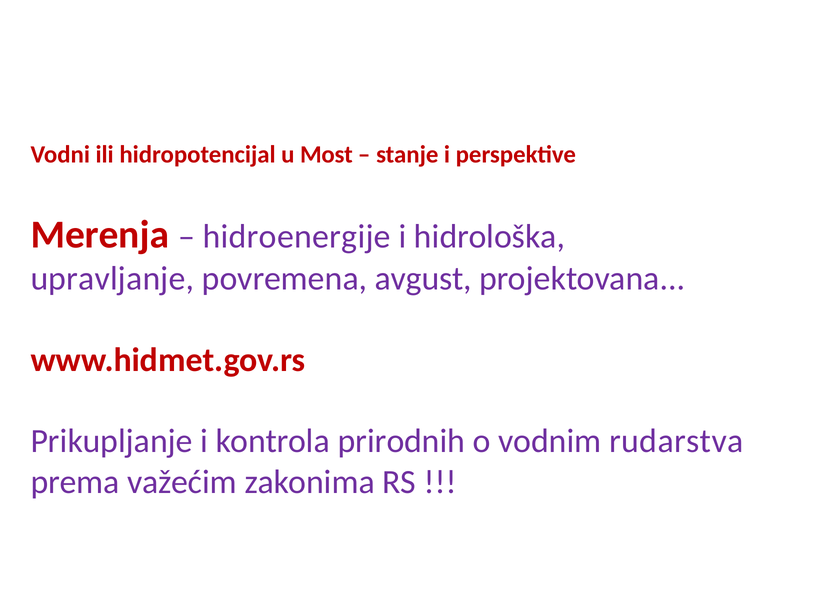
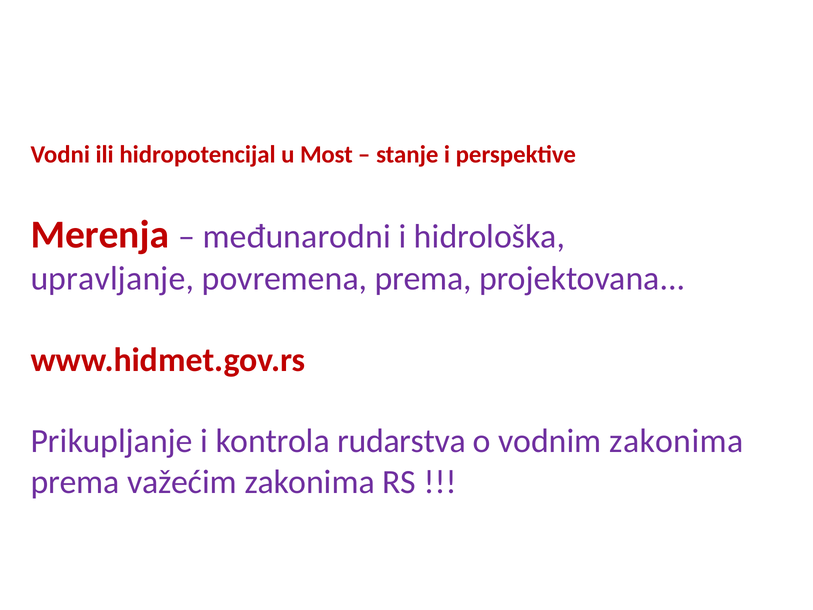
hidroenergije: hidroenergije -> međunarodni
povremena avgust: avgust -> prema
prirodnih: prirodnih -> rudarstva
vodnim rudarstva: rudarstva -> zakonima
